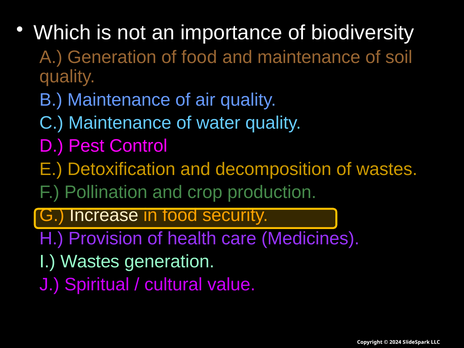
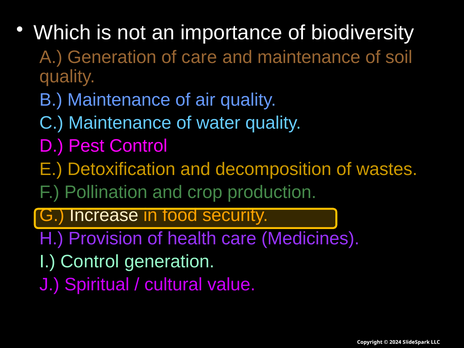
of food: food -> care
I Wastes: Wastes -> Control
